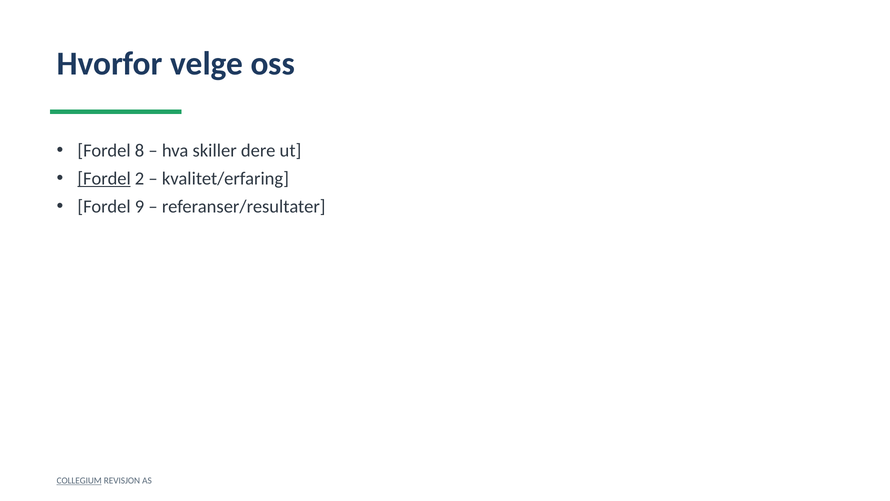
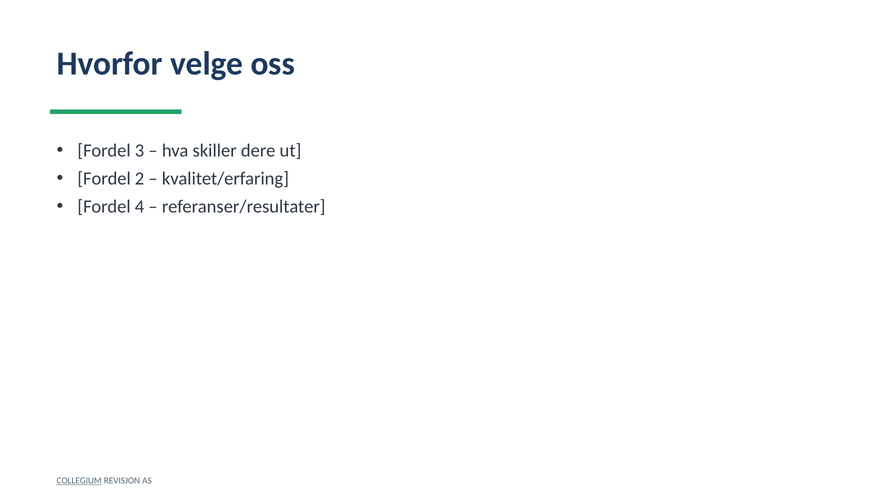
8: 8 -> 3
Fordel at (104, 179) underline: present -> none
9: 9 -> 4
